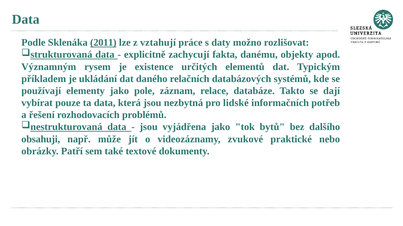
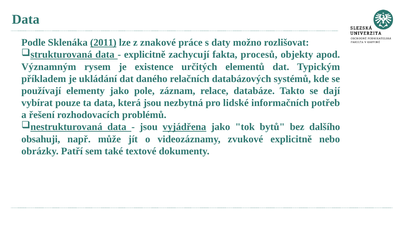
vztahují: vztahují -> znakové
danému: danému -> procesů
vyjádřena underline: none -> present
zvukové praktické: praktické -> explicitně
